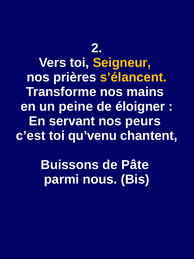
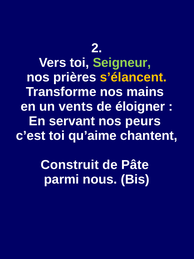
Seigneur colour: yellow -> light green
peine: peine -> vents
qu’venu: qu’venu -> qu’aime
Buissons: Buissons -> Construit
